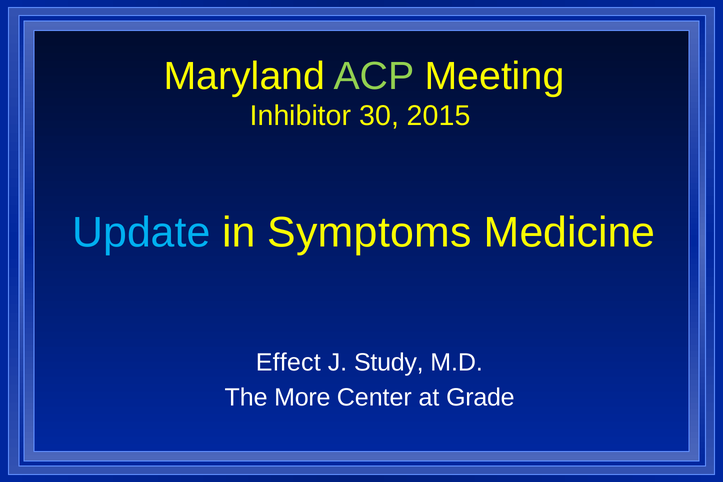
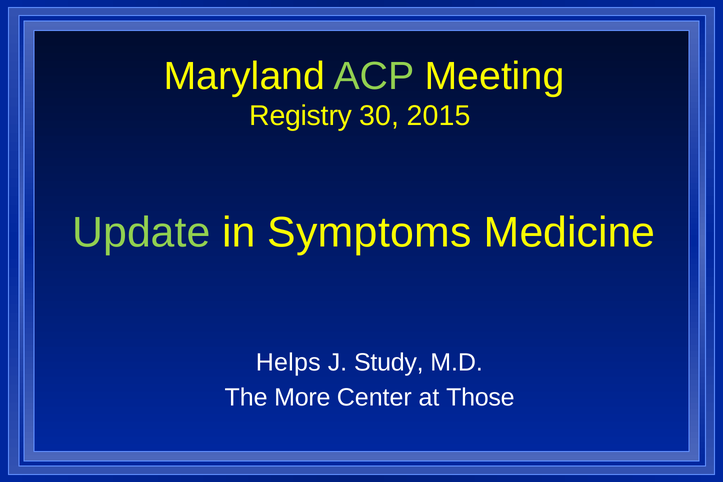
Inhibitor: Inhibitor -> Registry
Update colour: light blue -> light green
Effect: Effect -> Helps
Grade: Grade -> Those
